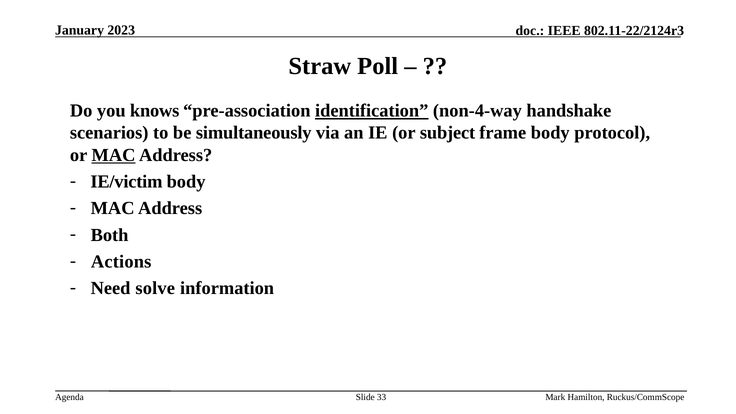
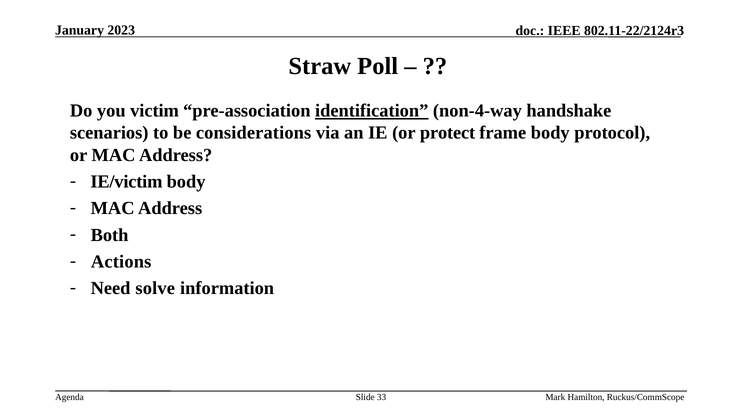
knows: knows -> victim
simultaneously: simultaneously -> considerations
subject: subject -> protect
MAC at (114, 155) underline: present -> none
